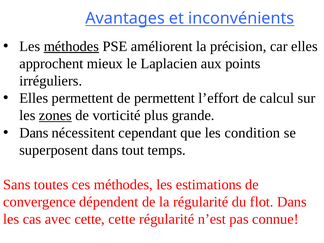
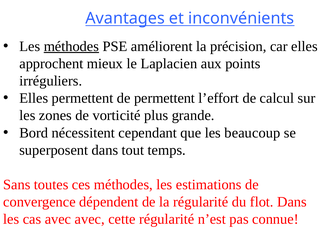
zones underline: present -> none
Dans at (34, 133): Dans -> Bord
condition: condition -> beaucoup
avec cette: cette -> avec
